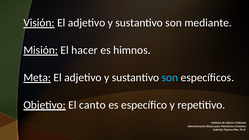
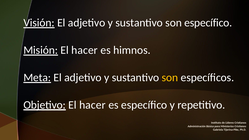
son mediante: mediante -> específico
son at (170, 78) colour: light blue -> yellow
canto at (92, 105): canto -> hacer
